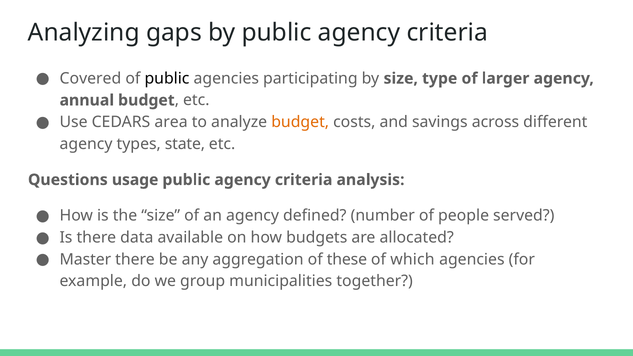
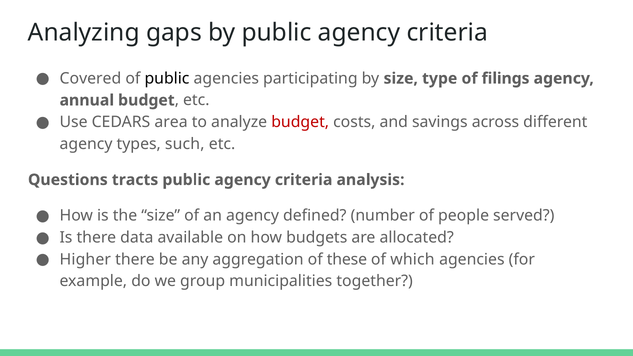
larger: larger -> filings
budget at (300, 122) colour: orange -> red
state: state -> such
usage: usage -> tracts
Master: Master -> Higher
